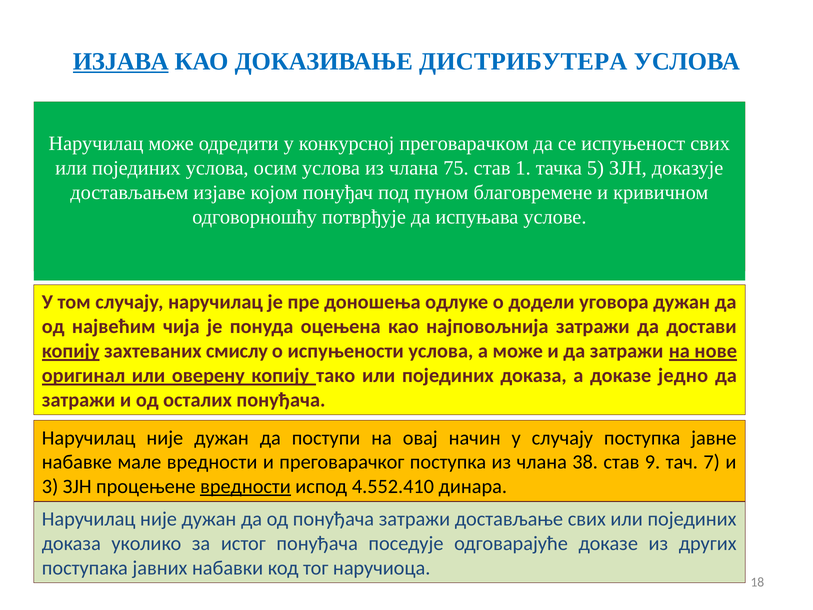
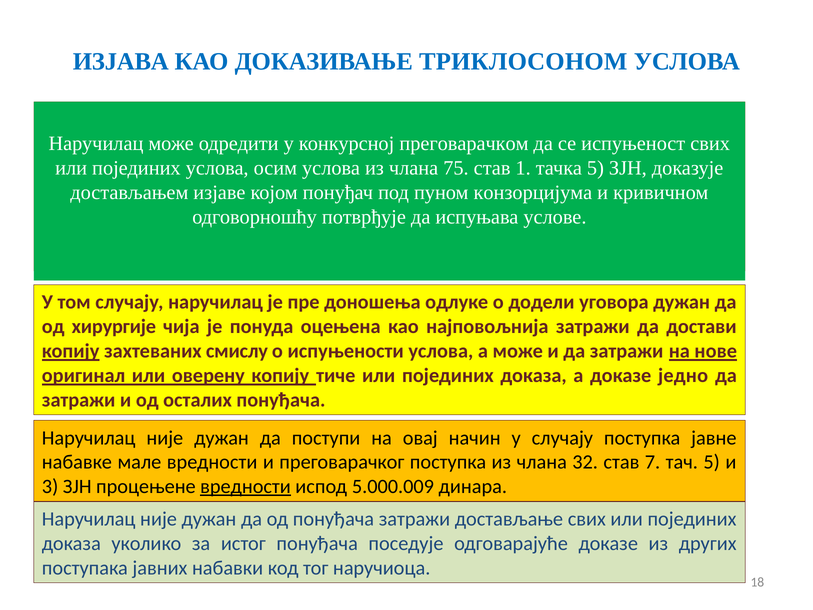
ИЗЈАВА at (121, 61) underline: present -> none
ДИСТРИБУТЕРА: ДИСТРИБУТЕРА -> ТРИКЛОСОНОМ
благовремене: благовремене -> конзорцијума
највећим: највећим -> хирургије
тако: тако -> тиче
38: 38 -> 32
9: 9 -> 7
тач 7: 7 -> 5
4.552.410: 4.552.410 -> 5.000.009
